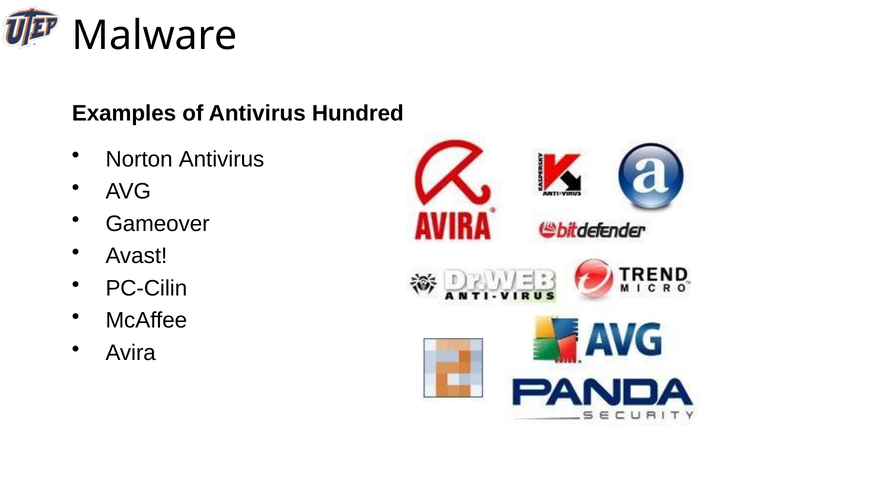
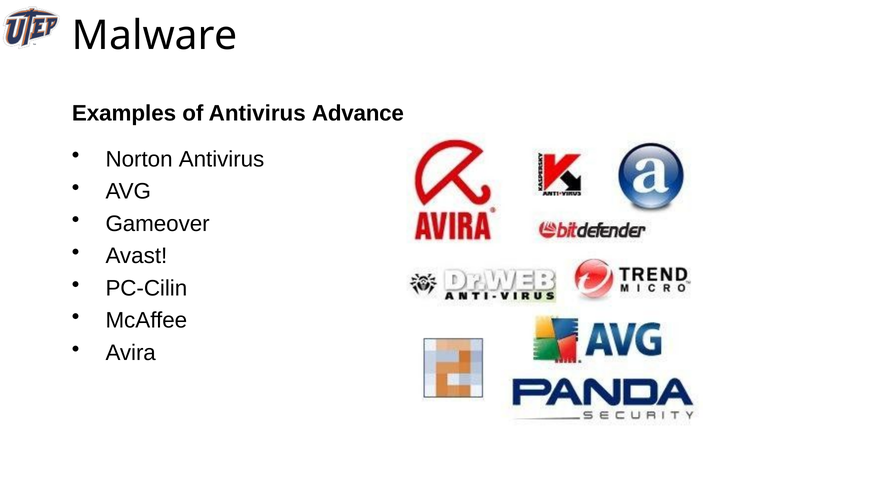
Hundred: Hundred -> Advance
